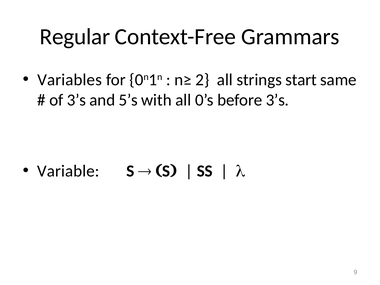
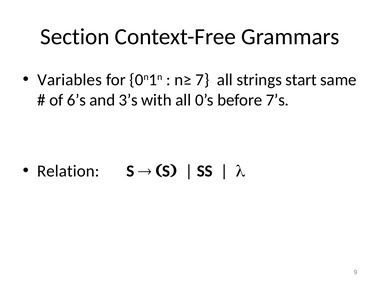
Regular: Regular -> Section
2: 2 -> 7
of 3’s: 3’s -> 6’s
5’s: 5’s -> 3’s
before 3’s: 3’s -> 7’s
Variable: Variable -> Relation
